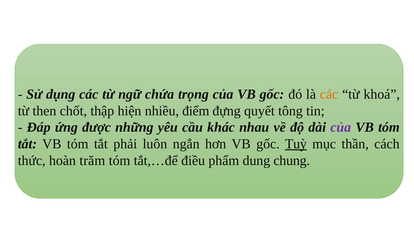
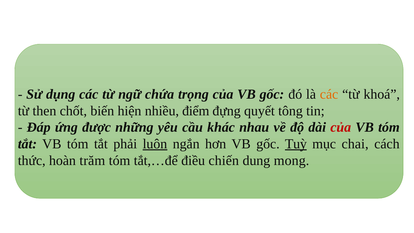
thập: thập -> biến
của at (341, 127) colour: purple -> red
luôn underline: none -> present
thần: thần -> chai
phẩm: phẩm -> chiến
chung: chung -> mong
